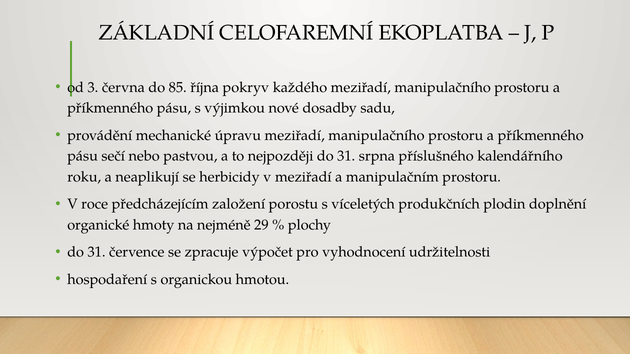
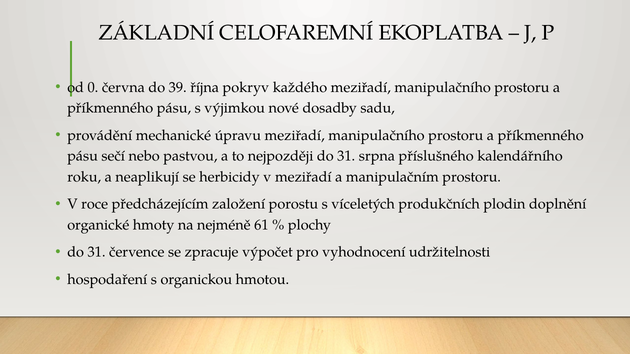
3: 3 -> 0
85: 85 -> 39
29: 29 -> 61
